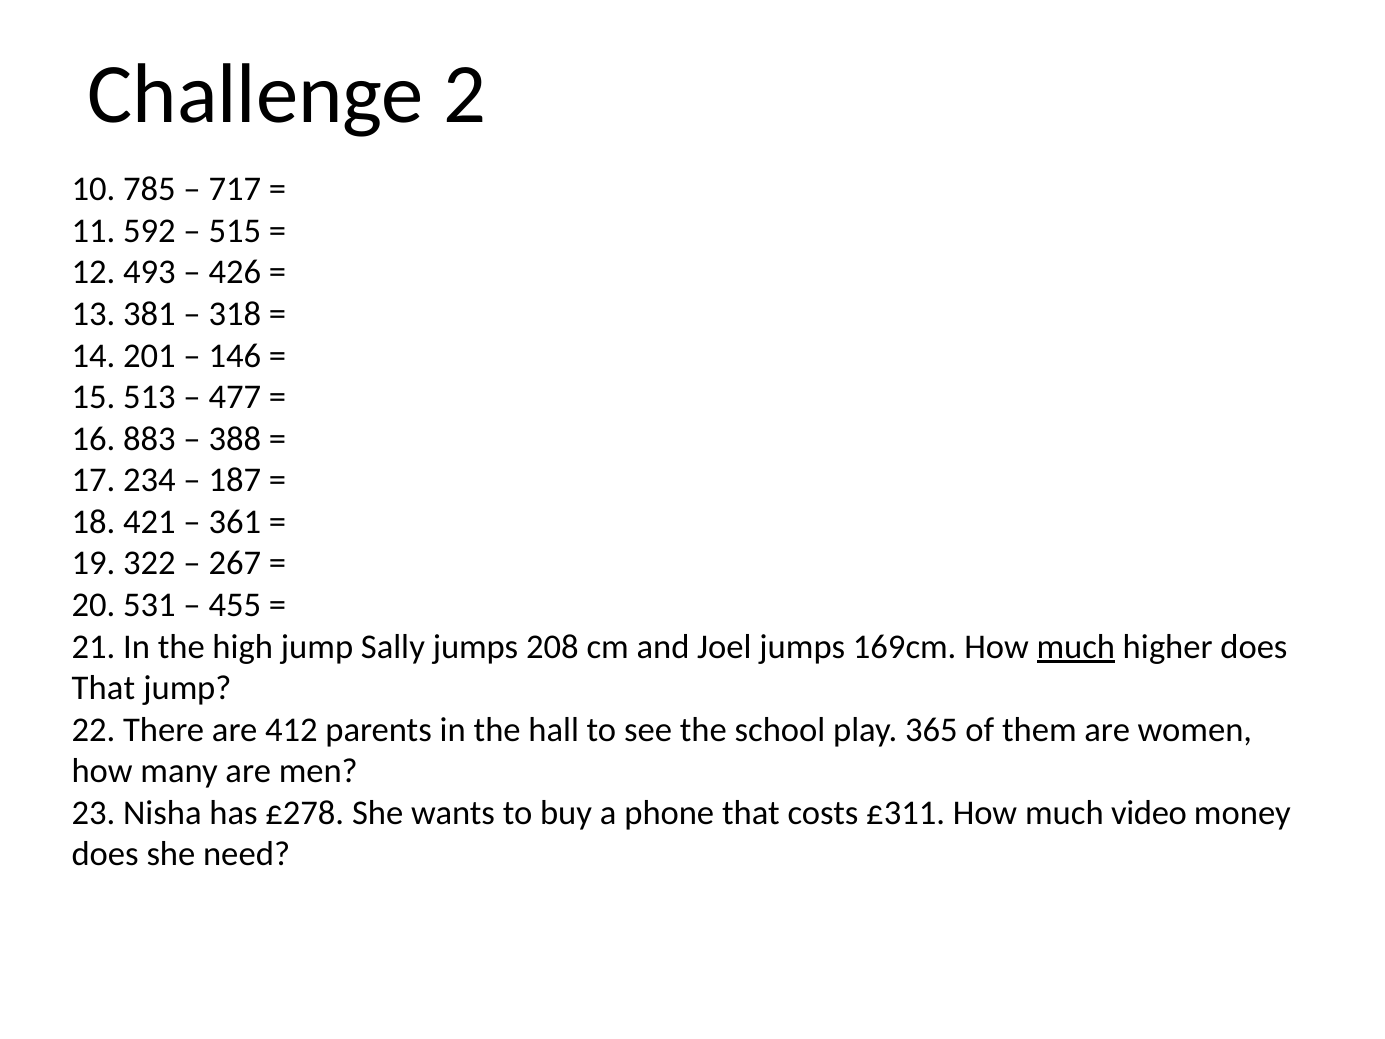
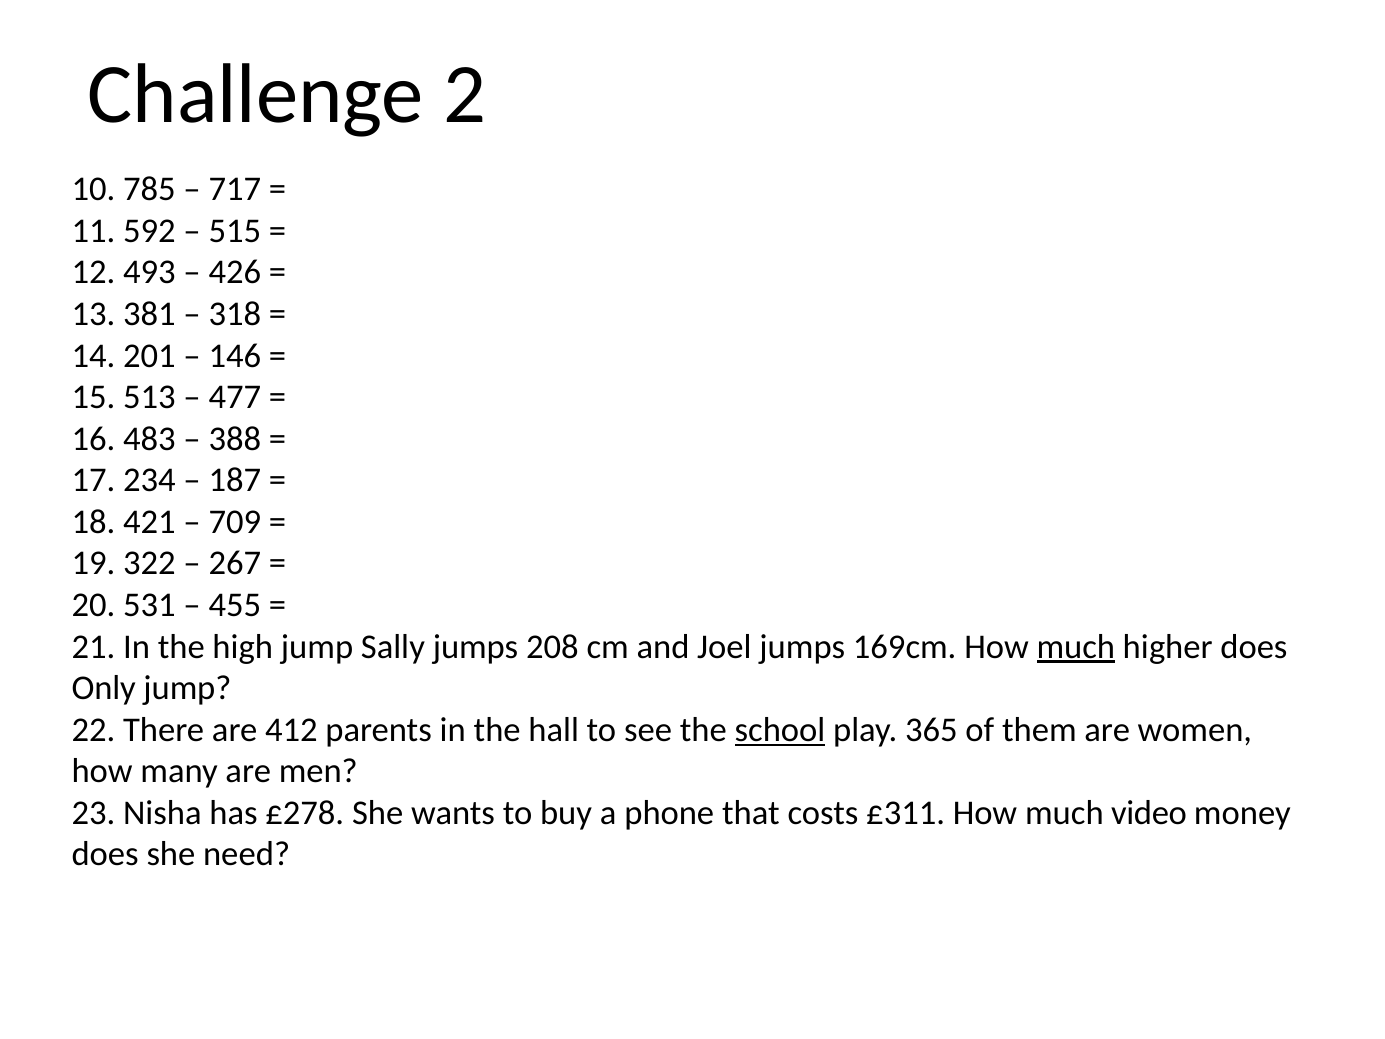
883: 883 -> 483
361: 361 -> 709
That at (103, 688): That -> Only
school underline: none -> present
